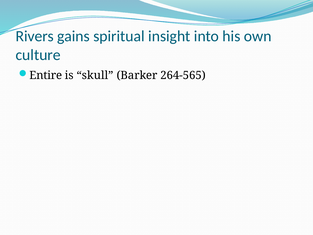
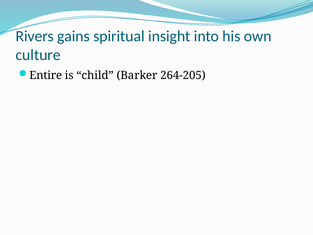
skull: skull -> child
264-565: 264-565 -> 264-205
